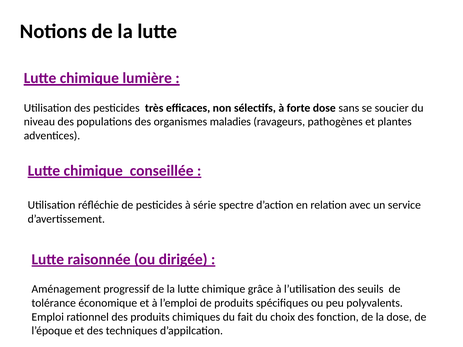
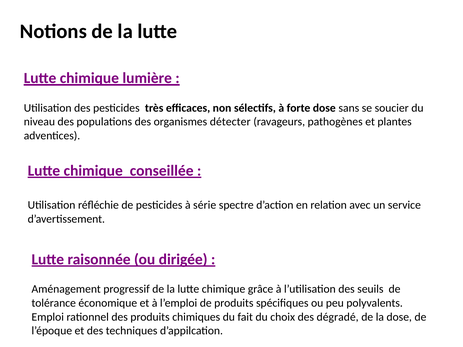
maladies: maladies -> détecter
fonction: fonction -> dégradé
